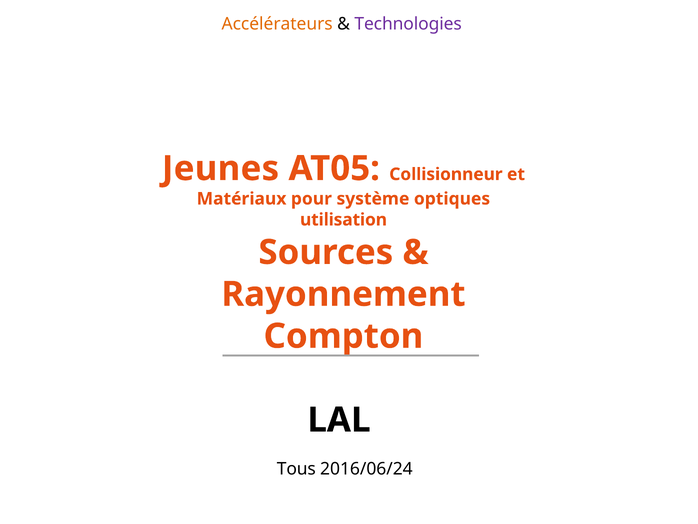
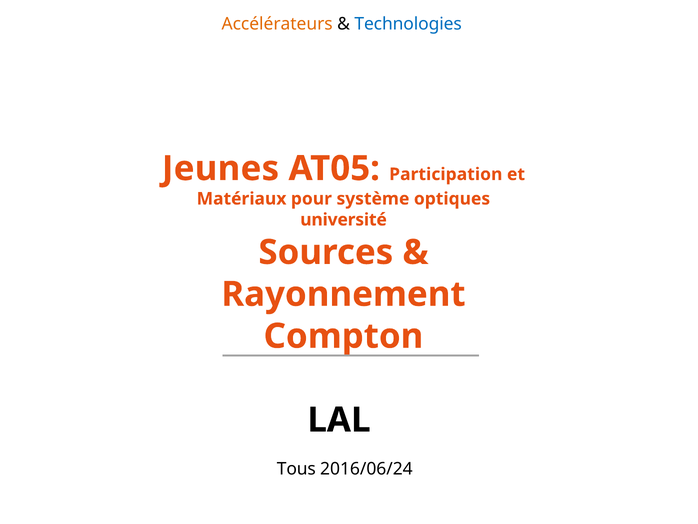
Technologies colour: purple -> blue
Collisionneur: Collisionneur -> Participation
utilisation: utilisation -> université
